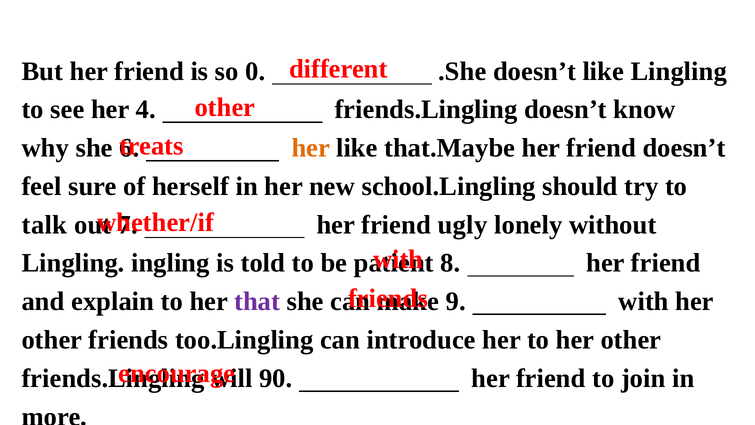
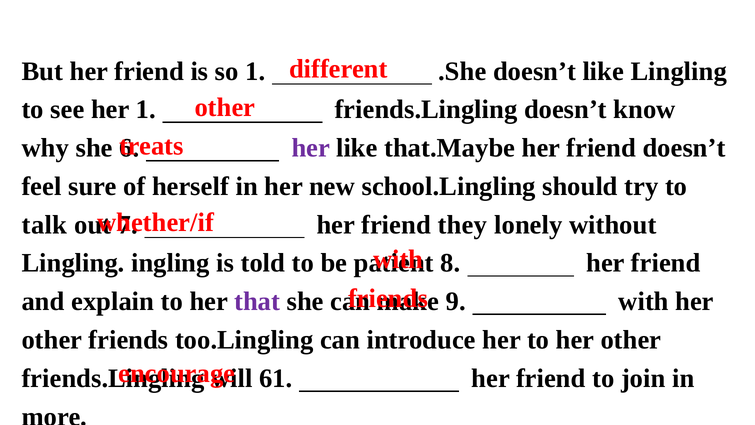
so 0: 0 -> 1
her 4: 4 -> 1
her at (311, 148) colour: orange -> purple
ugly: ugly -> they
90: 90 -> 61
